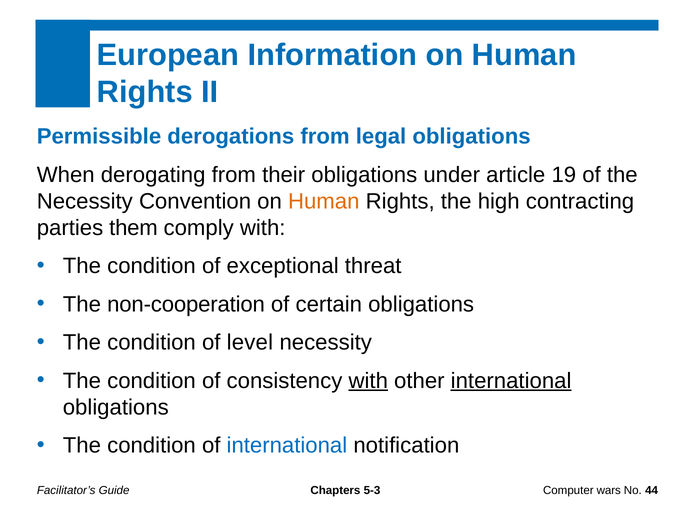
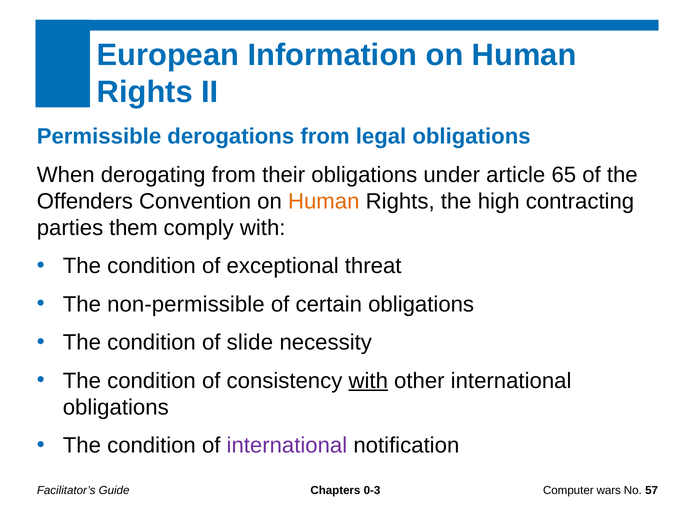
19: 19 -> 65
Necessity at (85, 201): Necessity -> Offenders
non-cooperation: non-cooperation -> non-permissible
level: level -> slide
international at (511, 380) underline: present -> none
international at (287, 445) colour: blue -> purple
5-3: 5-3 -> 0-3
44: 44 -> 57
